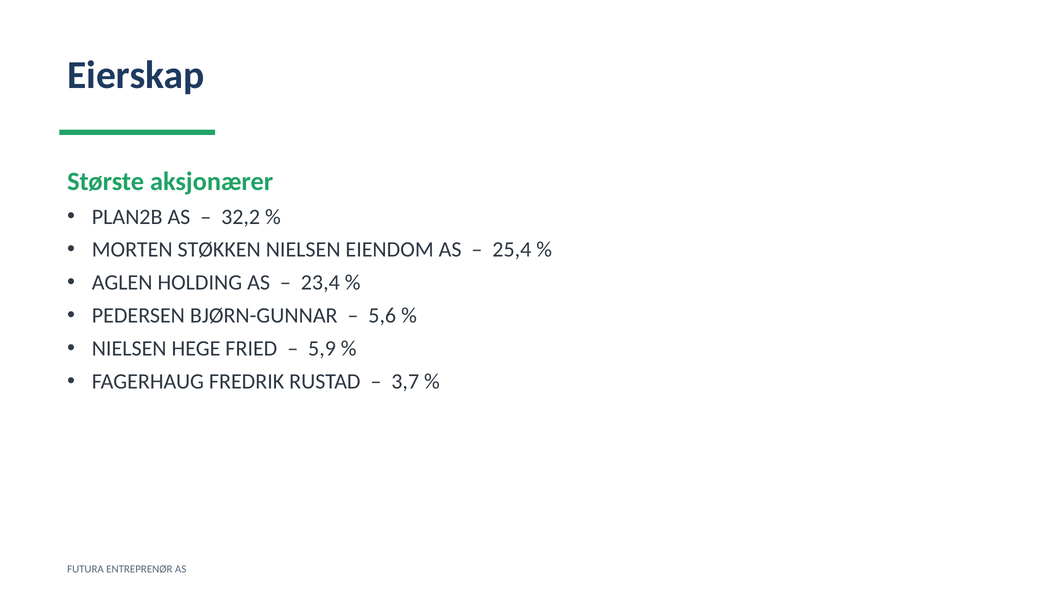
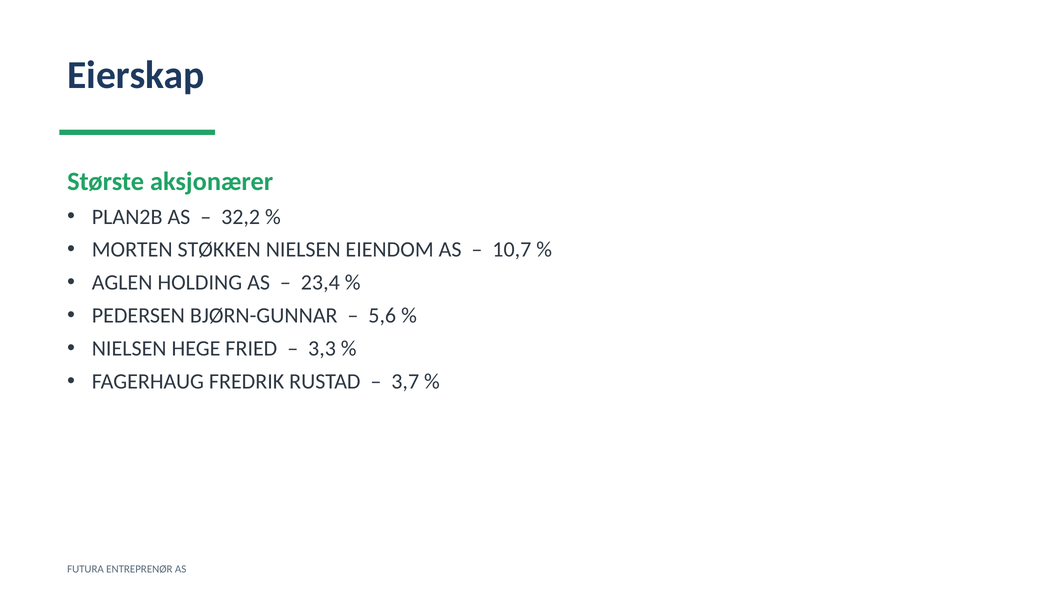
25,4: 25,4 -> 10,7
5,9: 5,9 -> 3,3
